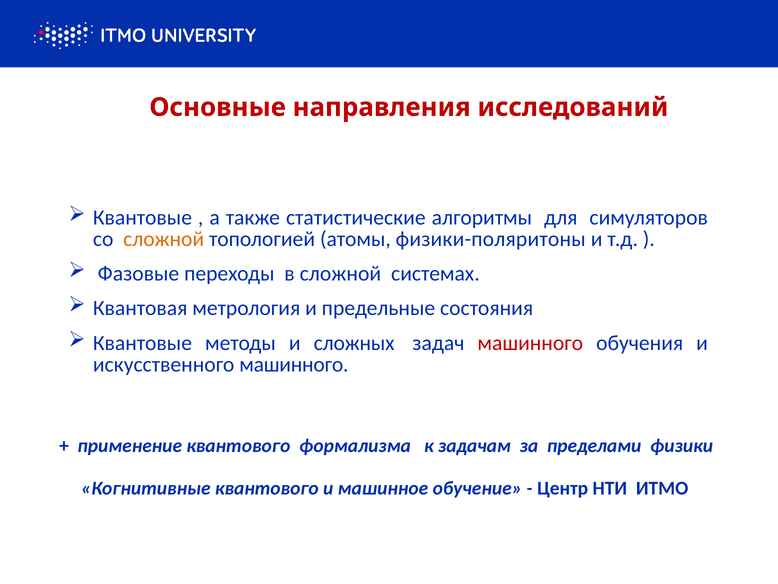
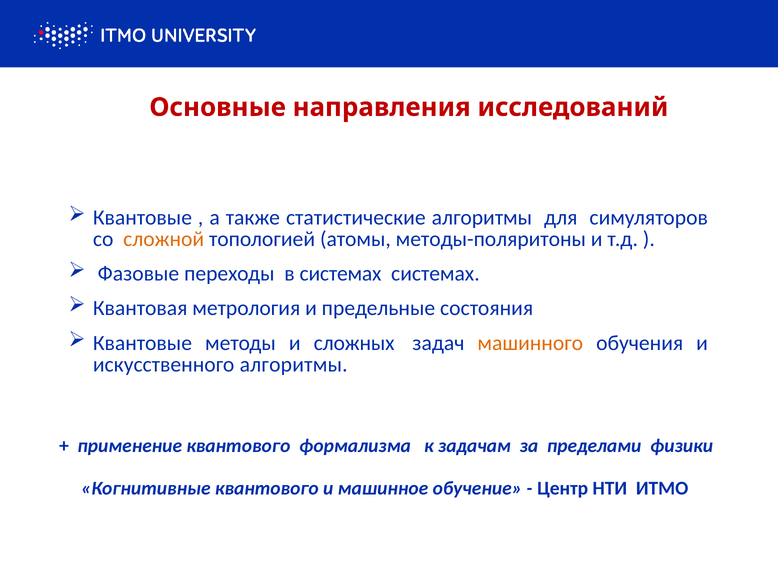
физики-поляритоны: физики-поляритоны -> методы-поляритоны
в сложной: сложной -> системах
машинного at (530, 343) colour: red -> orange
искусственного машинного: машинного -> алгоритмы
